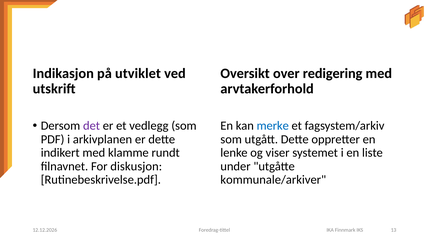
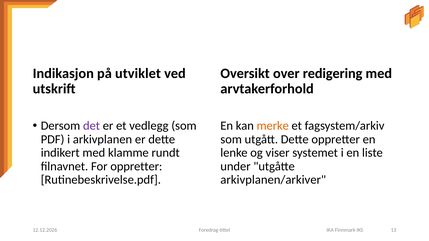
merke colour: blue -> orange
For diskusjon: diskusjon -> oppretter
kommunale/arkiver: kommunale/arkiver -> arkivplanen/arkiver
